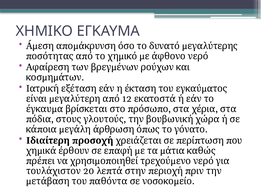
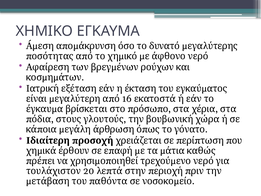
12: 12 -> 16
